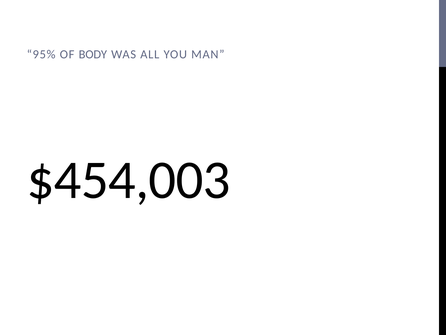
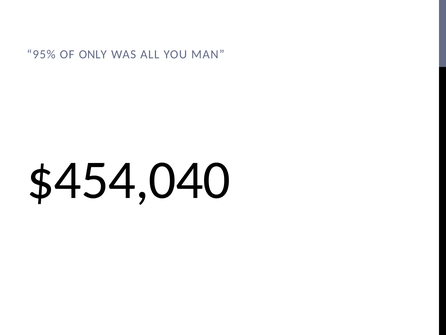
BODY: BODY -> ONLY
$454,003: $454,003 -> $454,040
